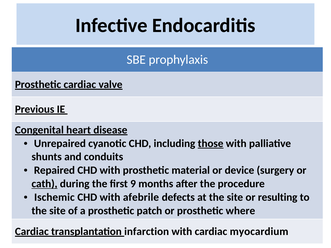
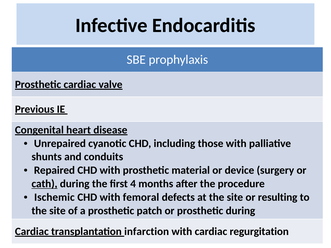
those underline: present -> none
9: 9 -> 4
afebrile: afebrile -> femoral
prosthetic where: where -> during
myocardium: myocardium -> regurgitation
